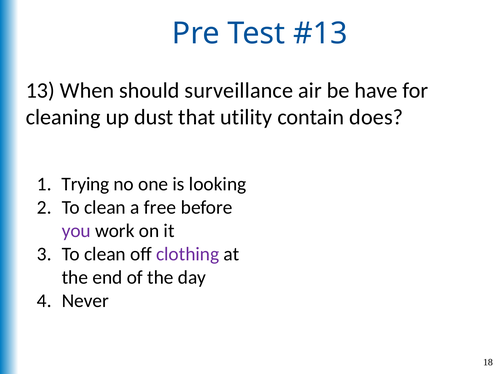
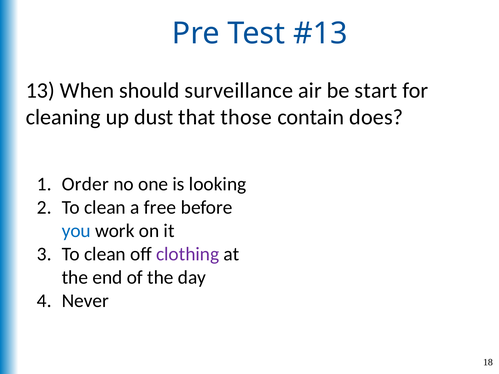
have: have -> start
utility: utility -> those
Trying: Trying -> Order
you colour: purple -> blue
